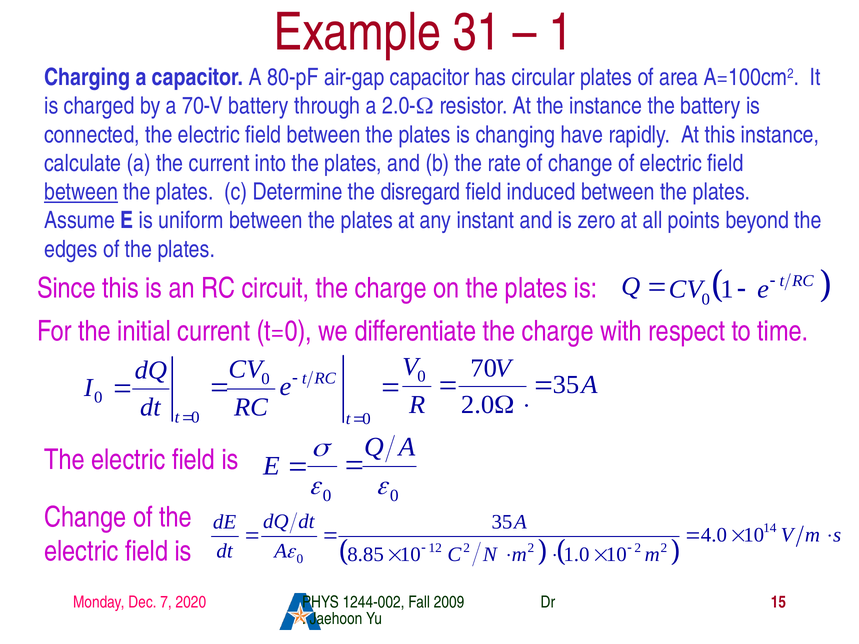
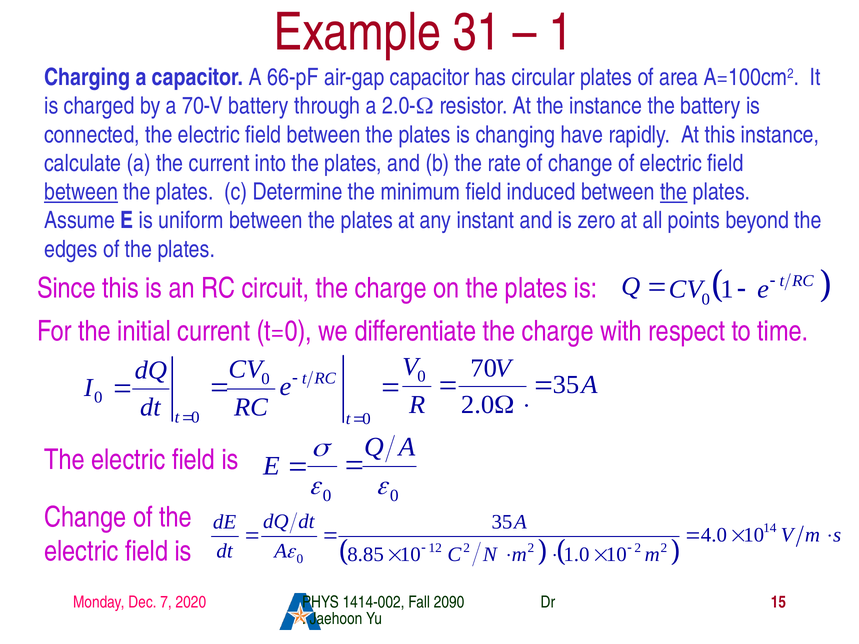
80-pF: 80-pF -> 66-pF
disregard: disregard -> minimum
the at (674, 192) underline: none -> present
1244-002: 1244-002 -> 1414-002
2009: 2009 -> 2090
